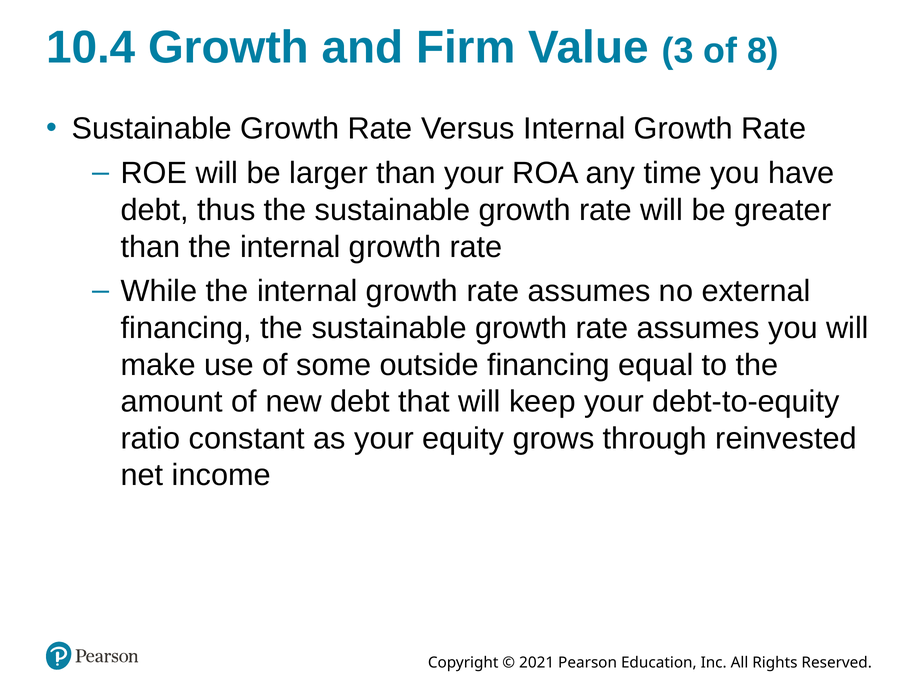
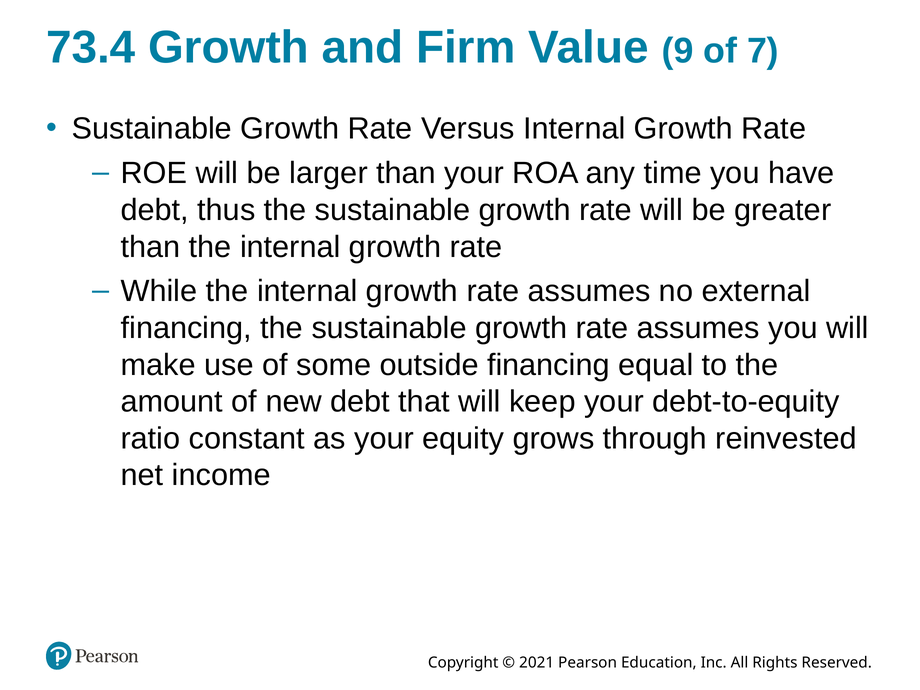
10.4: 10.4 -> 73.4
3: 3 -> 9
8: 8 -> 7
